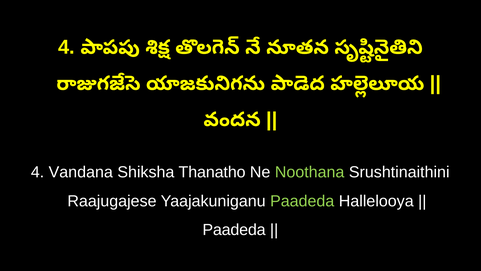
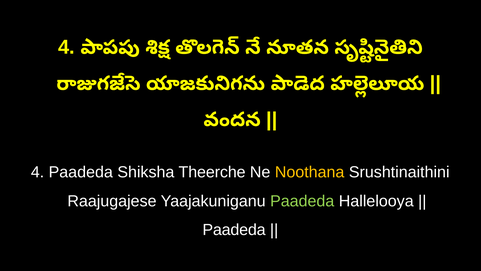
4 Vandana: Vandana -> Paadeda
Thanatho: Thanatho -> Theerche
Noothana colour: light green -> yellow
